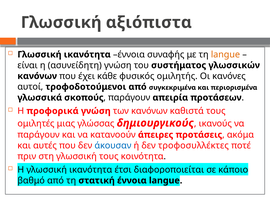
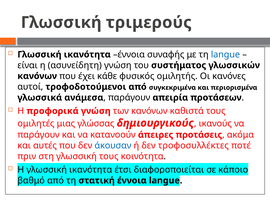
αξιόπιστα: αξιόπιστα -> τριμερούς
langue at (225, 55) colour: orange -> blue
σκοπούς: σκοπούς -> ανάμεσα
